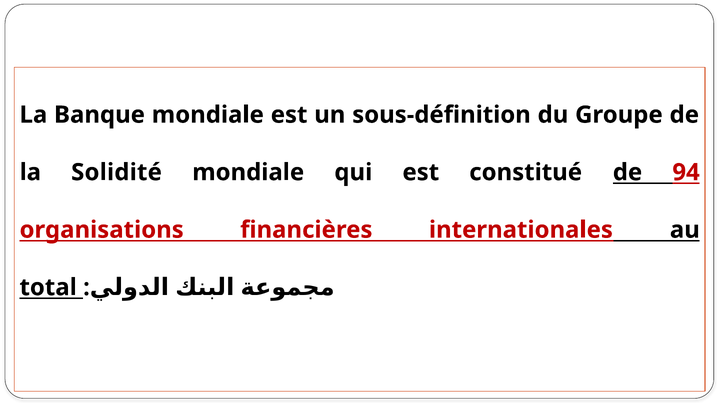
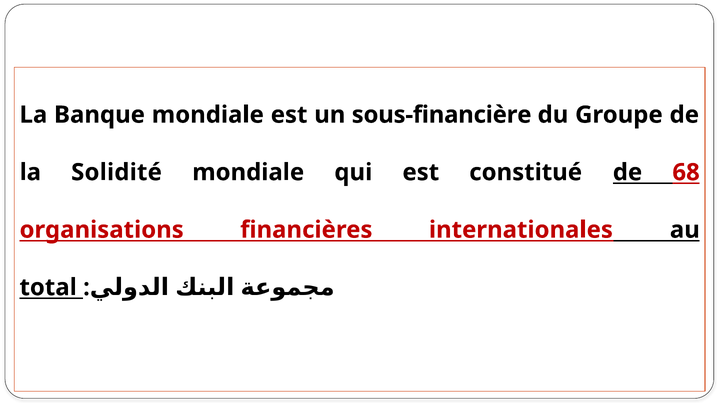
sous-définition: sous-définition -> sous-financière
94: 94 -> 68
